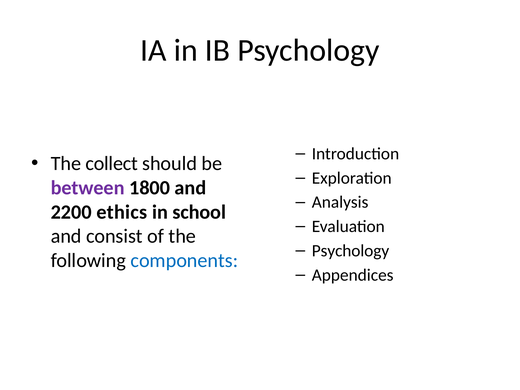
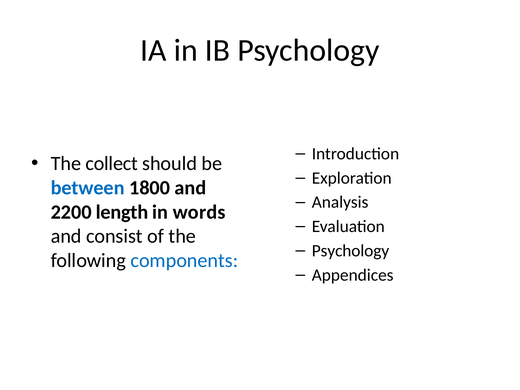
between colour: purple -> blue
ethics: ethics -> length
school: school -> words
